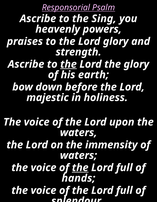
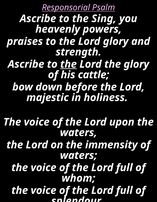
earth: earth -> cattle
the at (80, 168) underline: present -> none
hands: hands -> whom
